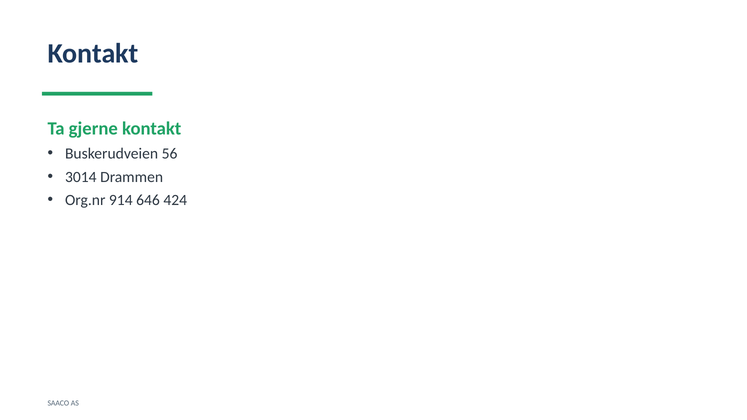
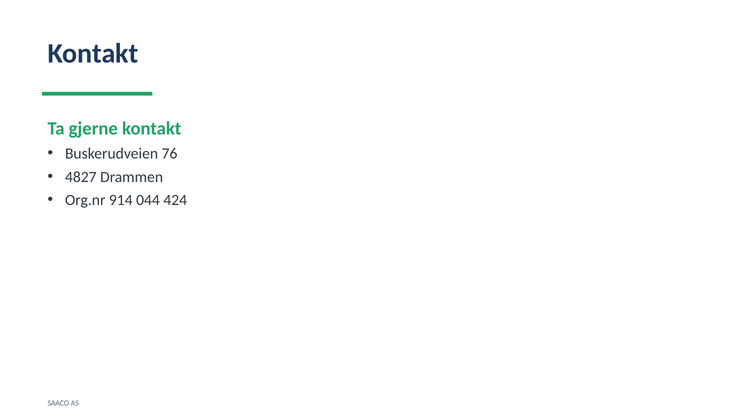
56: 56 -> 76
3014: 3014 -> 4827
646: 646 -> 044
